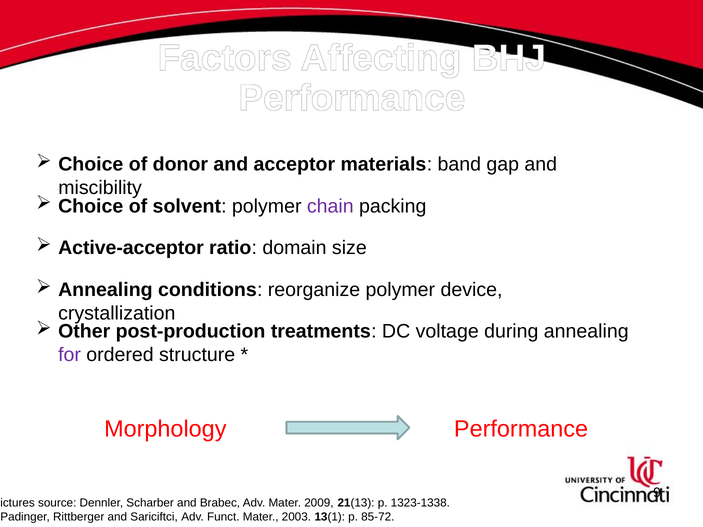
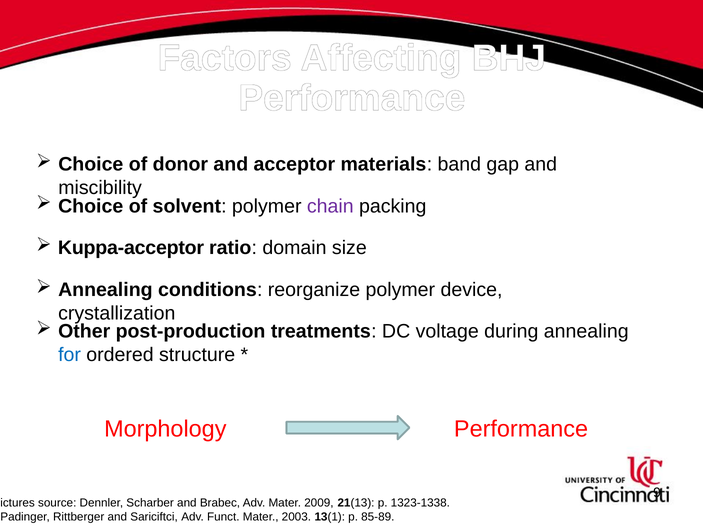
Active-acceptor: Active-acceptor -> Kuppa-acceptor
for colour: purple -> blue
85-72: 85-72 -> 85-89
